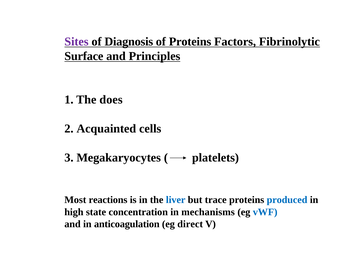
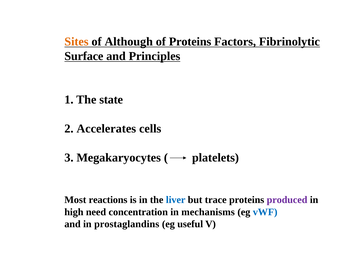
Sites colour: purple -> orange
Diagnosis: Diagnosis -> Although
does: does -> state
Acquainted: Acquainted -> Accelerates
produced colour: blue -> purple
state: state -> need
anticoagulation: anticoagulation -> prostaglandins
direct: direct -> useful
